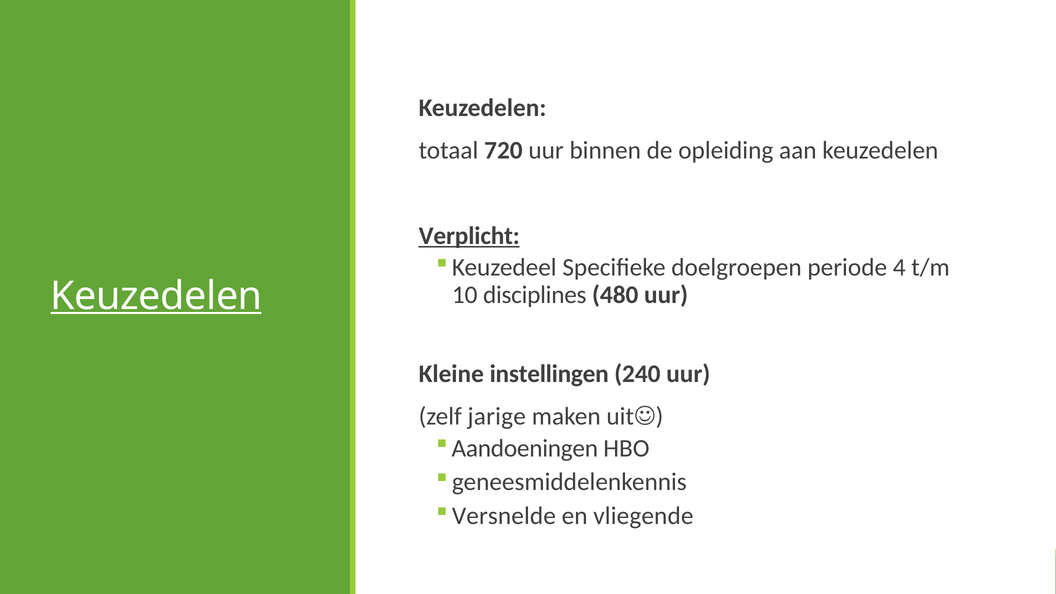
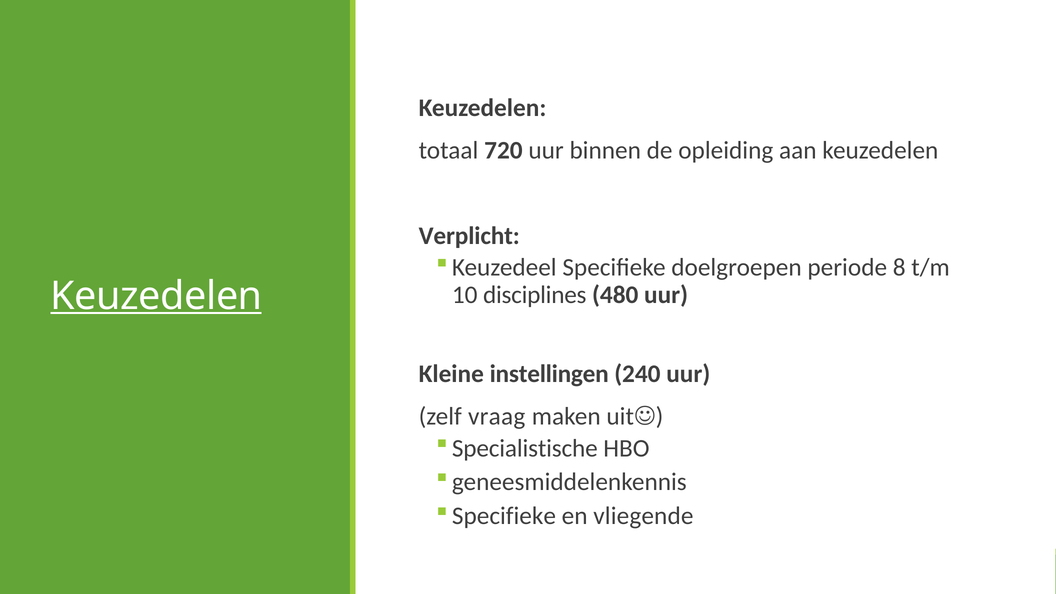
Verplicht underline: present -> none
4: 4 -> 8
jarige: jarige -> vraag
Aandoeningen: Aandoeningen -> Specialistische
Versnelde at (504, 516): Versnelde -> Specifieke
